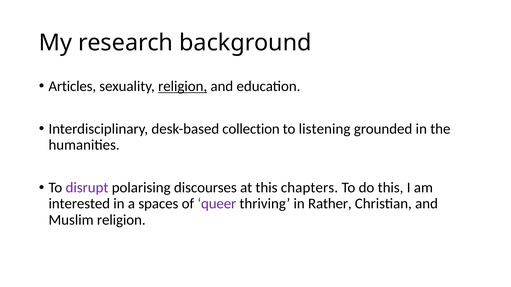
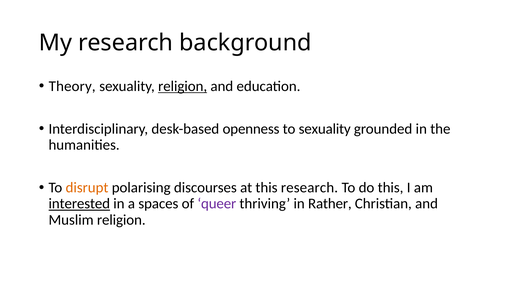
Articles: Articles -> Theory
collection: collection -> openness
to listening: listening -> sexuality
disrupt colour: purple -> orange
this chapters: chapters -> research
interested underline: none -> present
